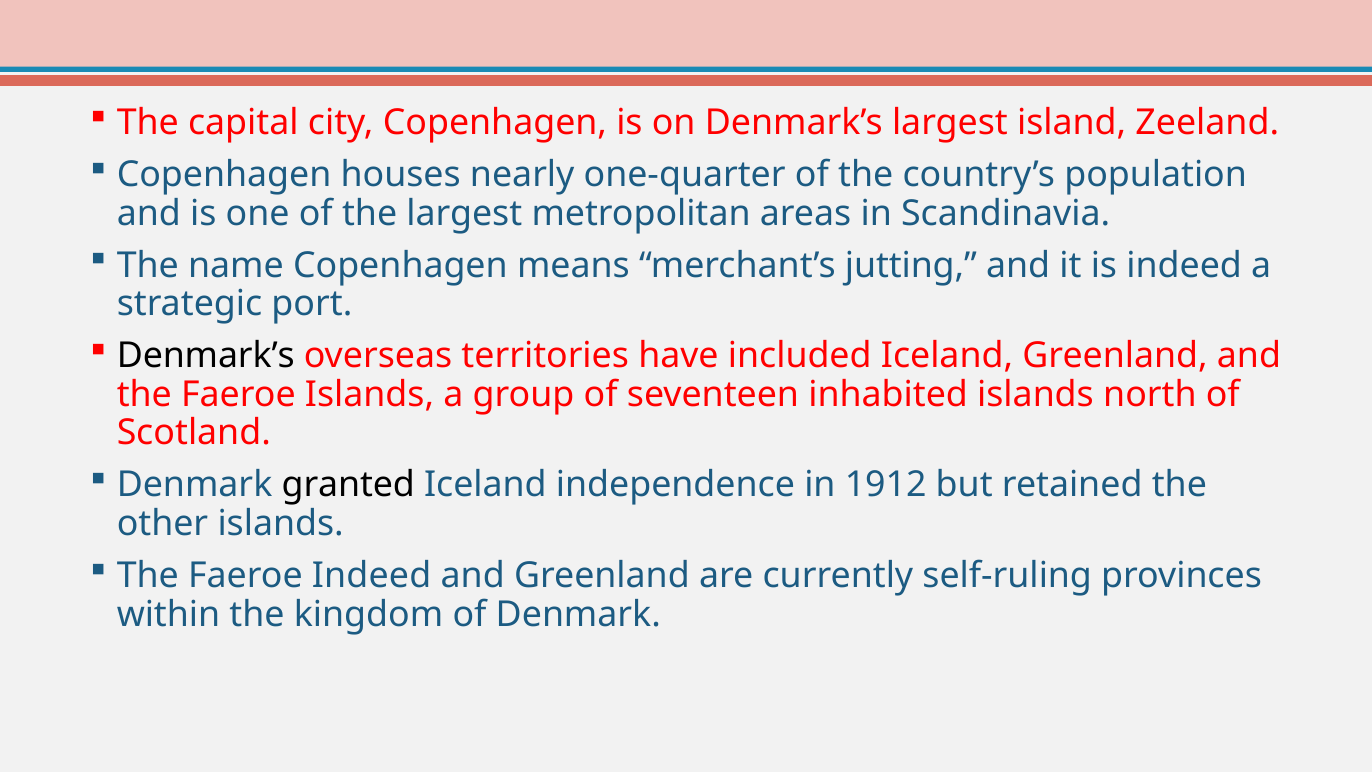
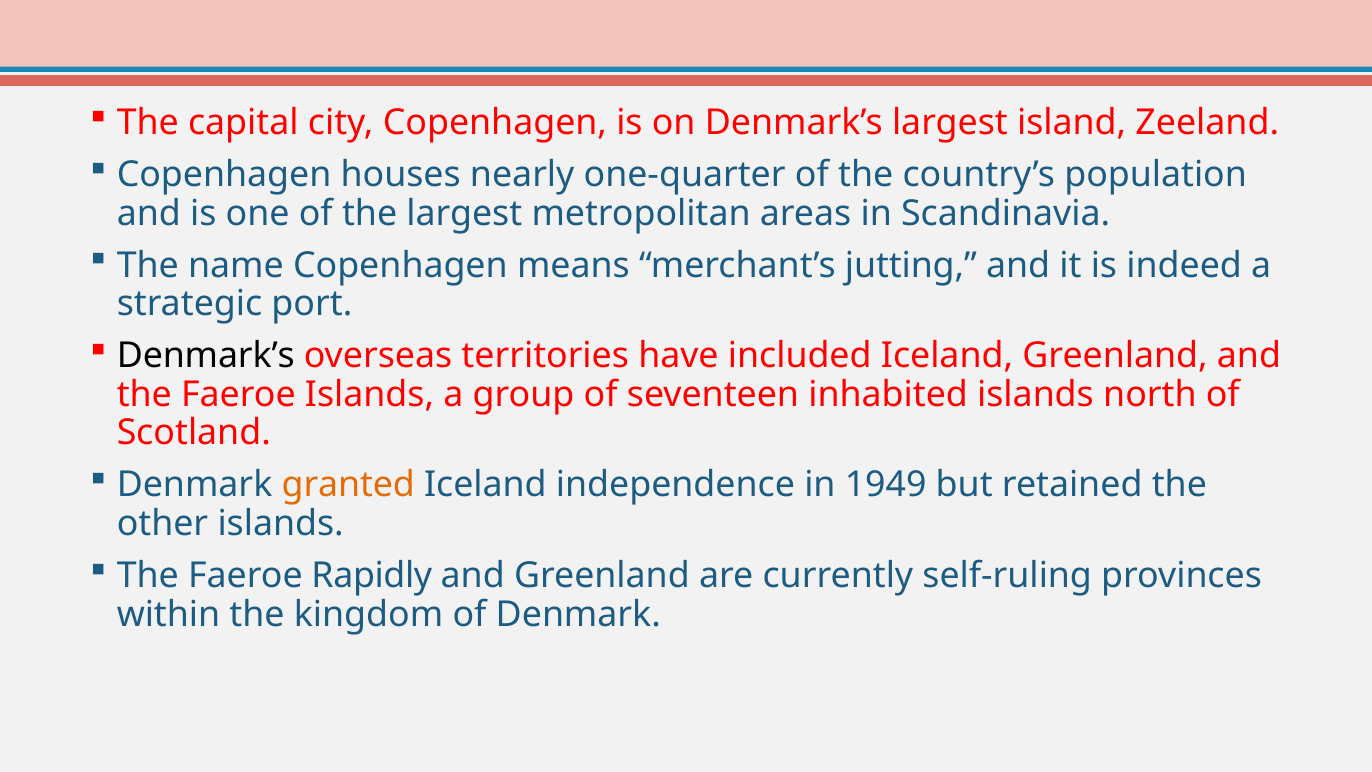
granted colour: black -> orange
1912: 1912 -> 1949
Faeroe Indeed: Indeed -> Rapidly
